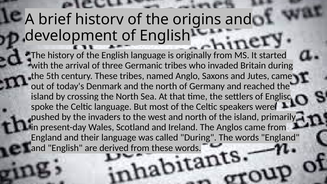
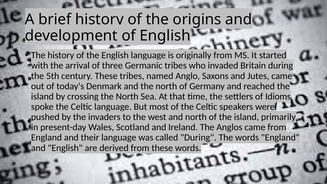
Englisc: Englisc -> Idioms
